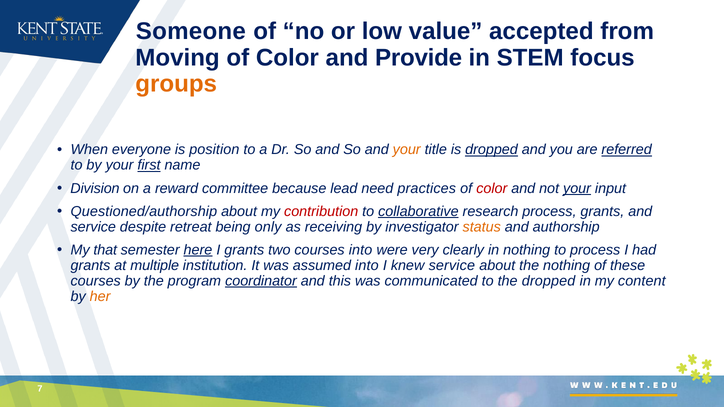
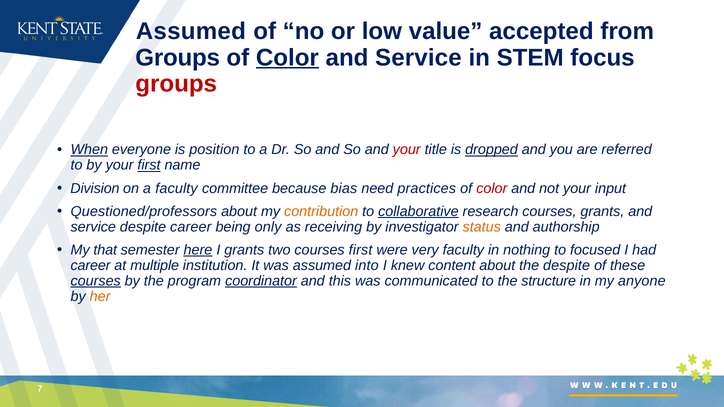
Someone at (191, 32): Someone -> Assumed
Moving at (178, 58): Moving -> Groups
Color at (287, 58) underline: none -> present
Provide at (419, 58): Provide -> Service
groups at (176, 84) colour: orange -> red
When underline: none -> present
your at (407, 150) colour: orange -> red
referred underline: present -> none
a reward: reward -> faculty
lead: lead -> bias
your at (577, 188) underline: present -> none
Questioned/authorship: Questioned/authorship -> Questioned/professors
contribution colour: red -> orange
research process: process -> courses
despite retreat: retreat -> career
courses into: into -> first
very clearly: clearly -> faculty
to process: process -> focused
grants at (90, 266): grants -> career
knew service: service -> content
the nothing: nothing -> despite
courses at (96, 281) underline: none -> present
the dropped: dropped -> structure
content: content -> anyone
